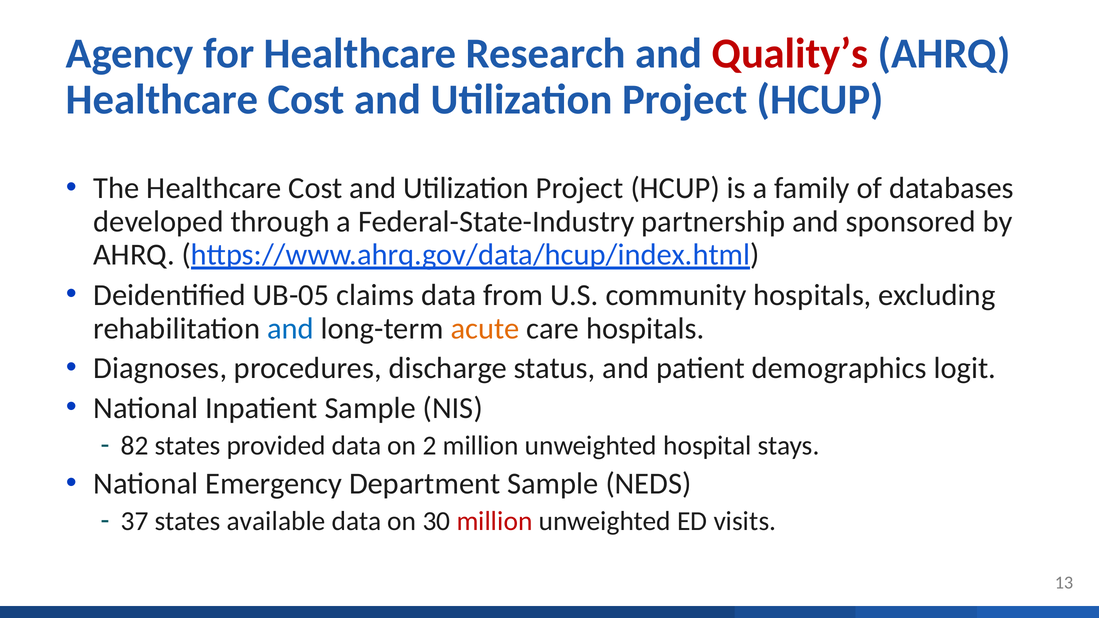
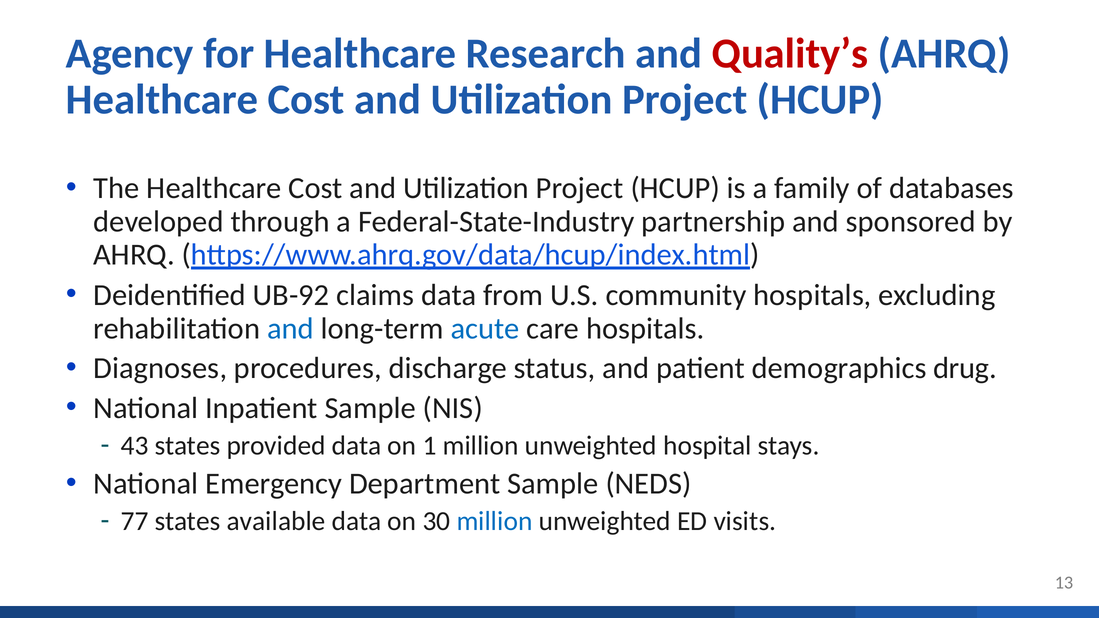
UB-05: UB-05 -> UB-92
acute colour: orange -> blue
logit: logit -> drug
82: 82 -> 43
2: 2 -> 1
37: 37 -> 77
million at (494, 521) colour: red -> blue
